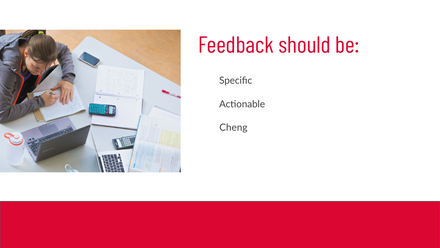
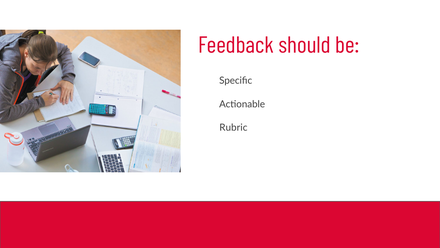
Cheng: Cheng -> Rubric
